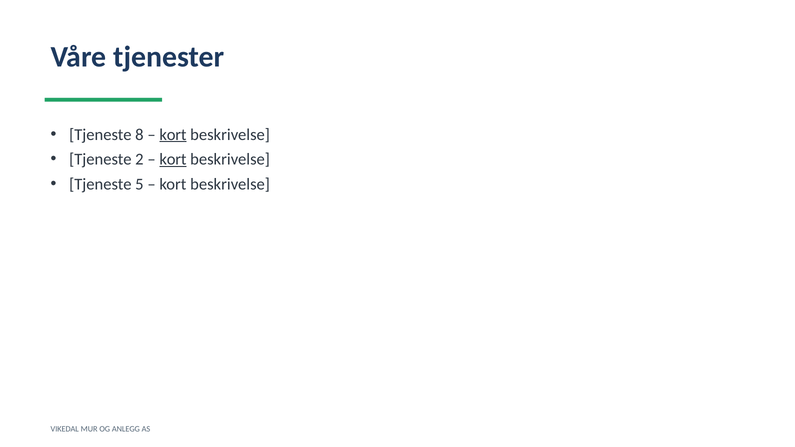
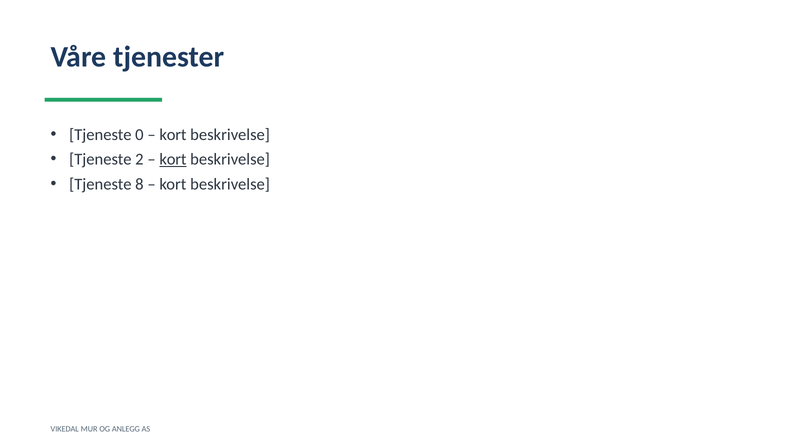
8: 8 -> 0
kort at (173, 135) underline: present -> none
5: 5 -> 8
